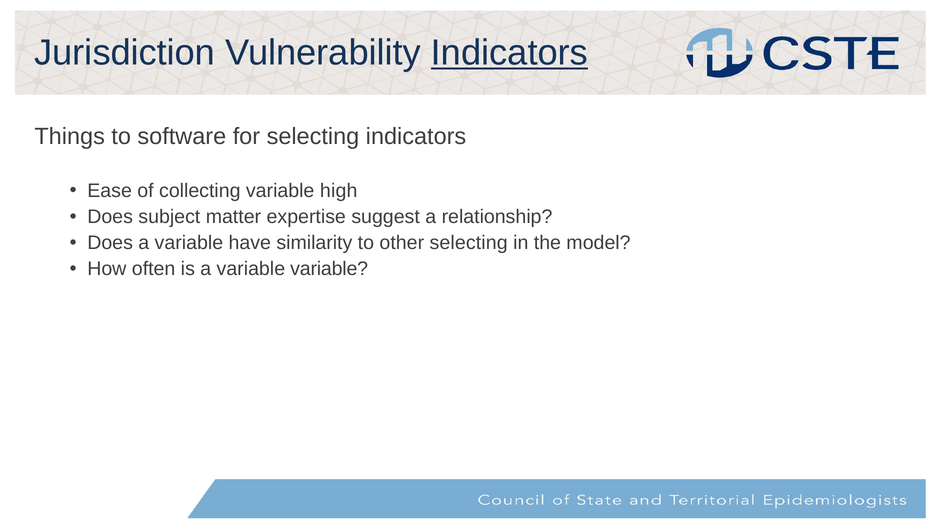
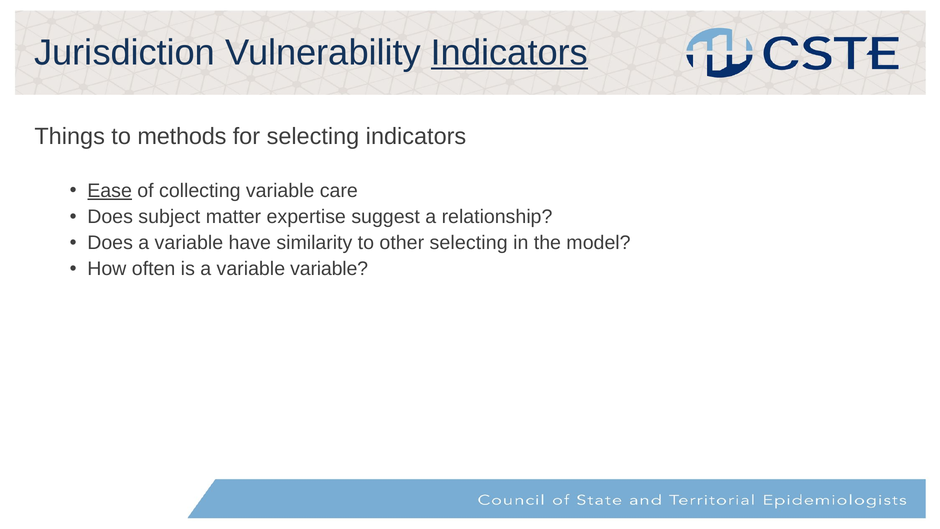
software: software -> methods
Ease underline: none -> present
high: high -> care
